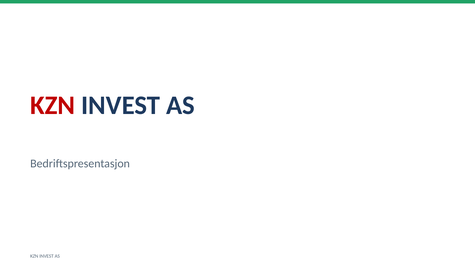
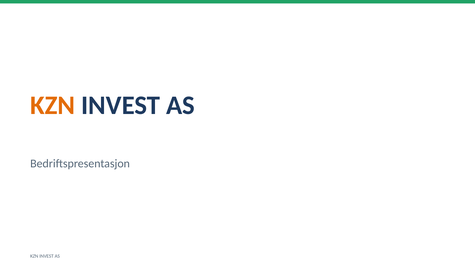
KZN at (53, 105) colour: red -> orange
